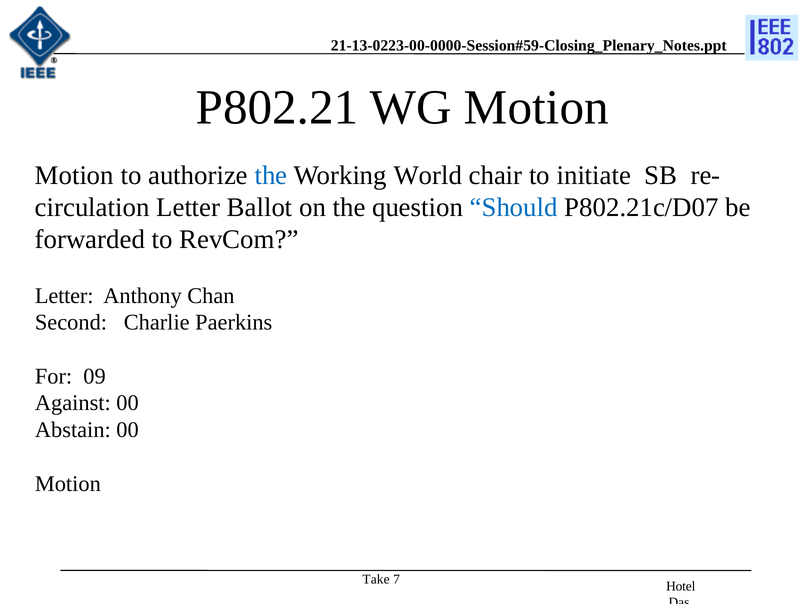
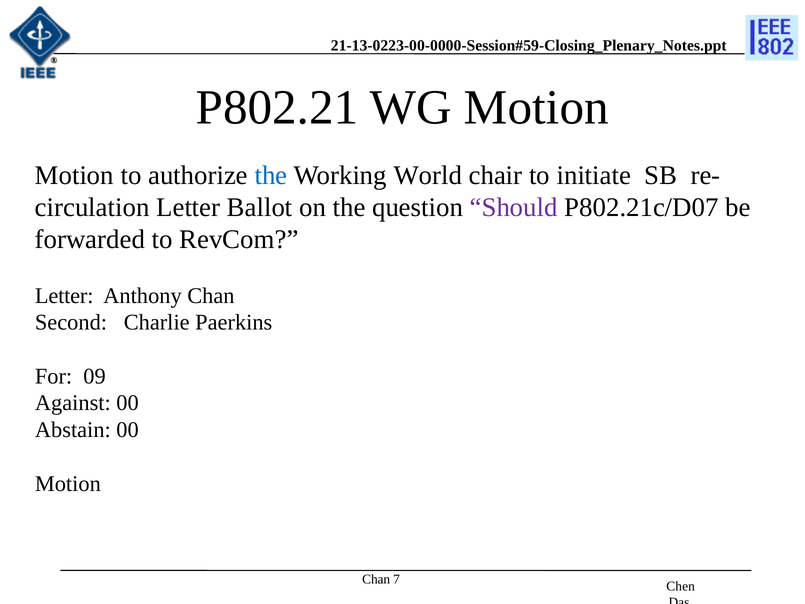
Should colour: blue -> purple
Take at (376, 579): Take -> Chan
Hotel: Hotel -> Chen
